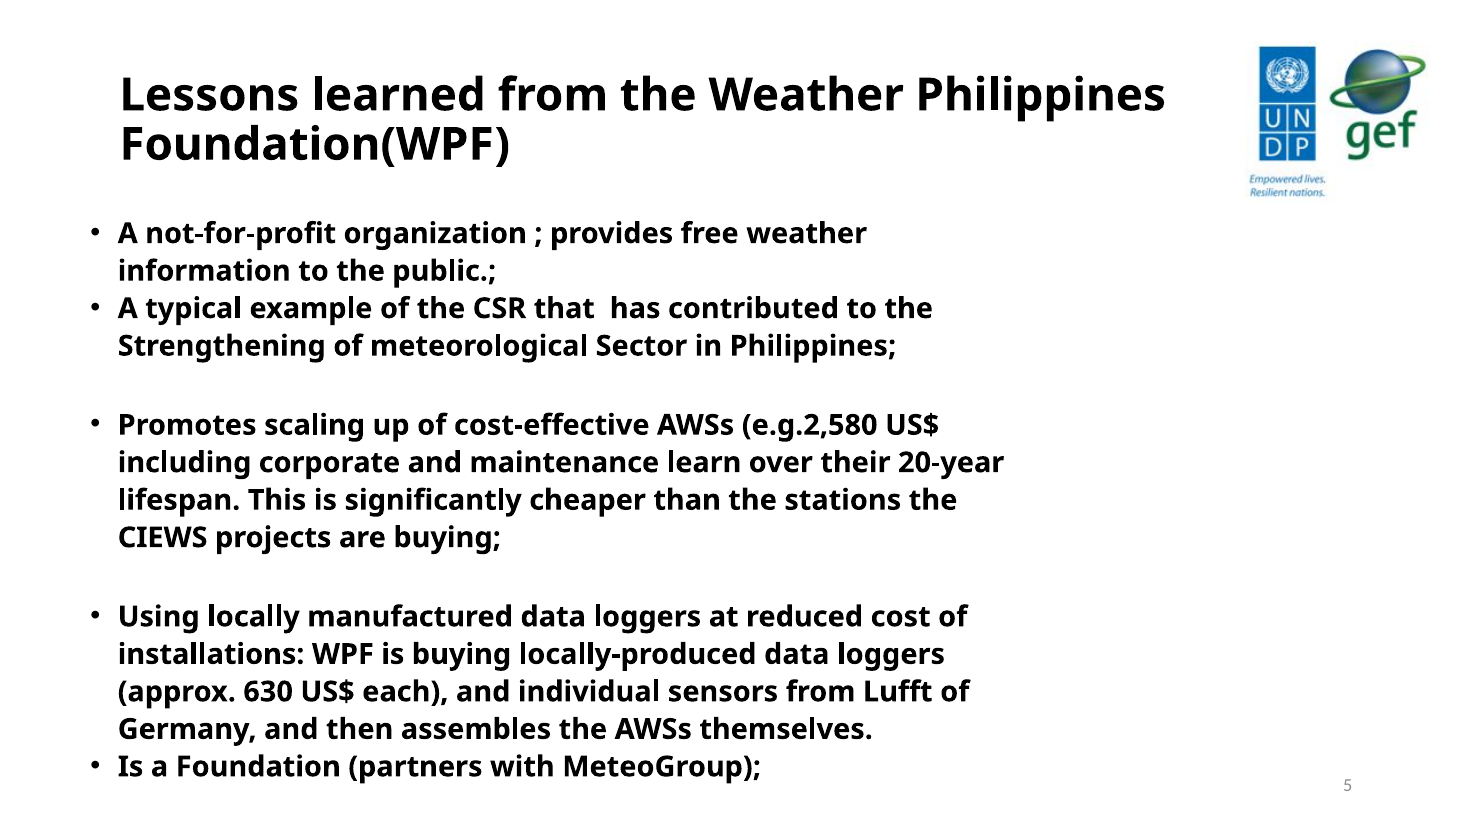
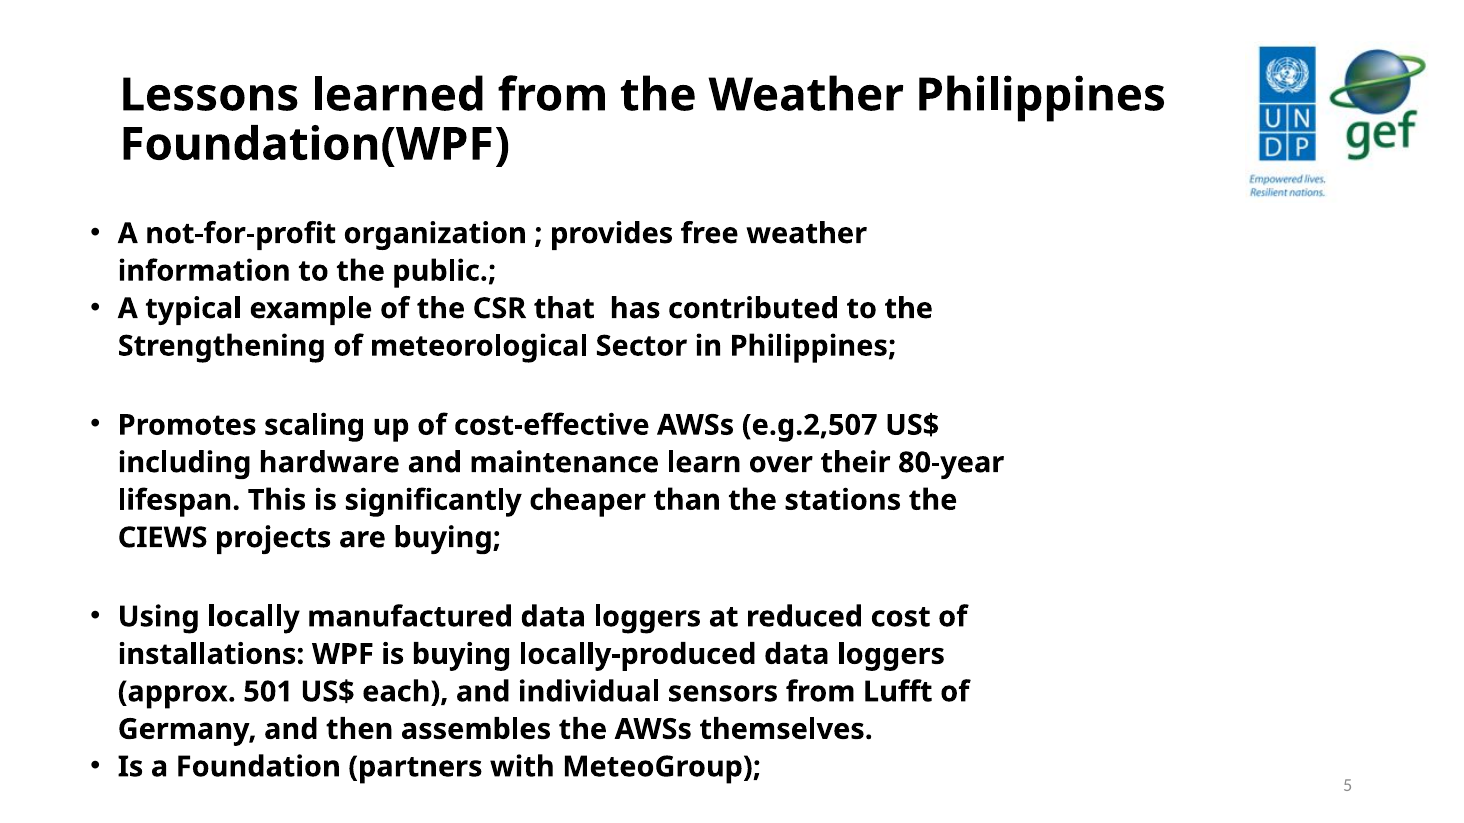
e.g.2,580: e.g.2,580 -> e.g.2,507
corporate: corporate -> hardware
20-year: 20-year -> 80-year
630: 630 -> 501
